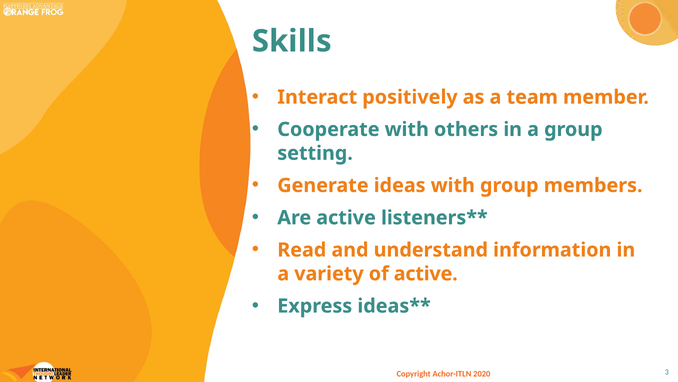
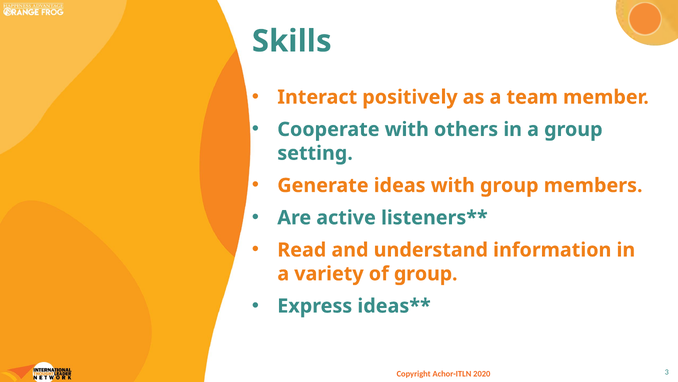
of active: active -> group
